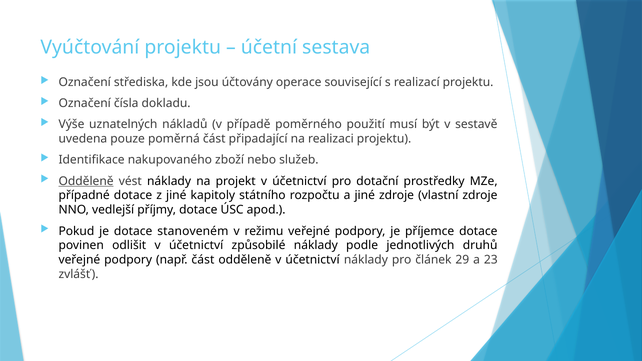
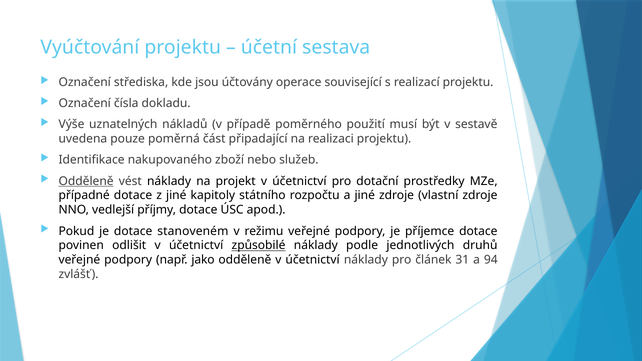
způsobilé underline: none -> present
např část: část -> jako
29: 29 -> 31
23: 23 -> 94
